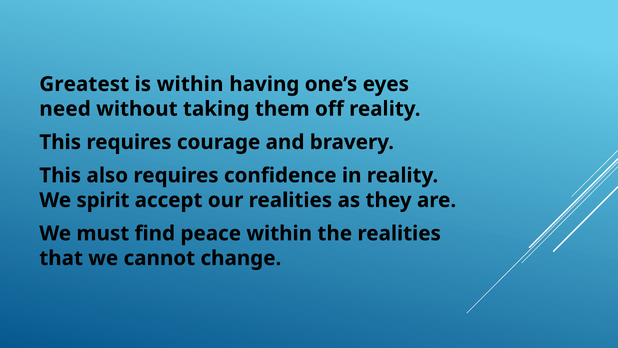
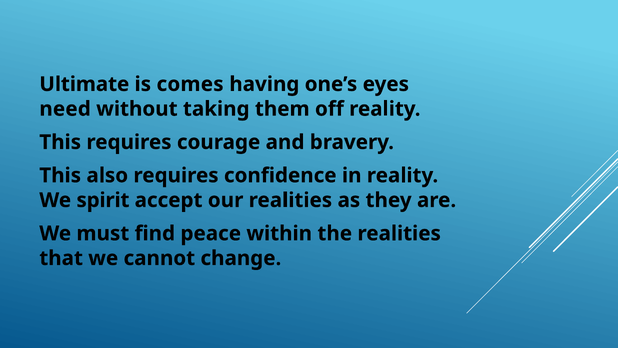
Greatest: Greatest -> Ultimate
is within: within -> comes
